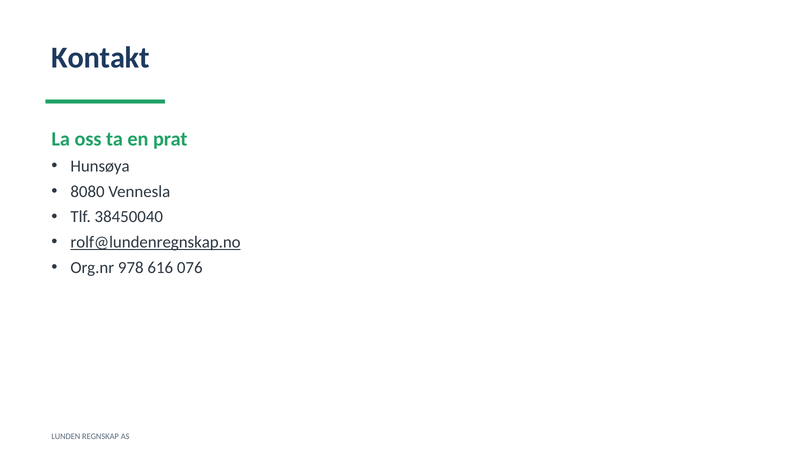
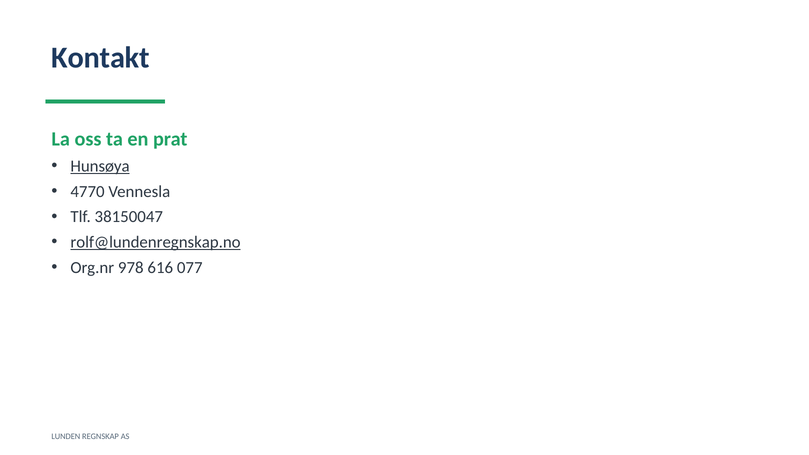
Hunsøya underline: none -> present
8080: 8080 -> 4770
38450040: 38450040 -> 38150047
076: 076 -> 077
